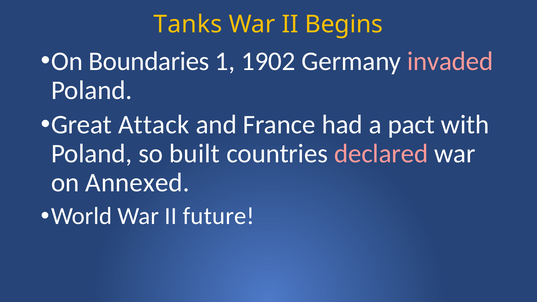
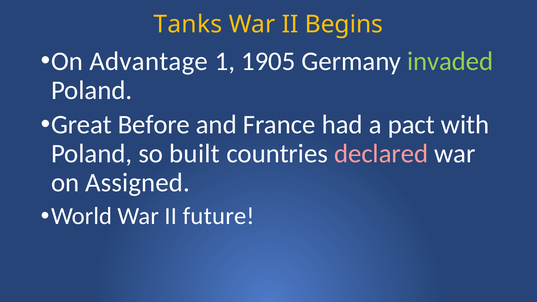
Boundaries: Boundaries -> Advantage
1902: 1902 -> 1905
invaded colour: pink -> light green
Attack: Attack -> Before
Annexed: Annexed -> Assigned
